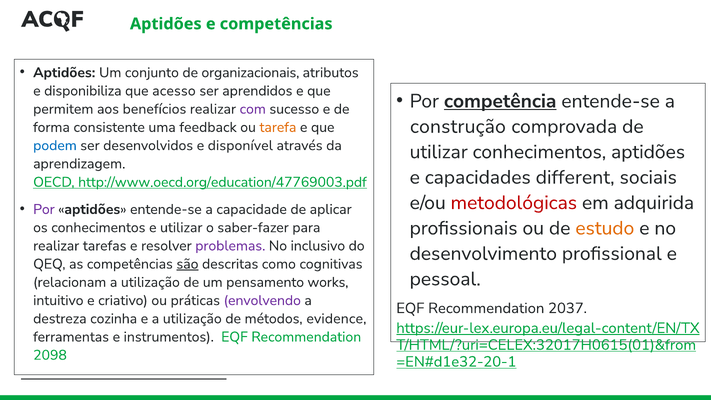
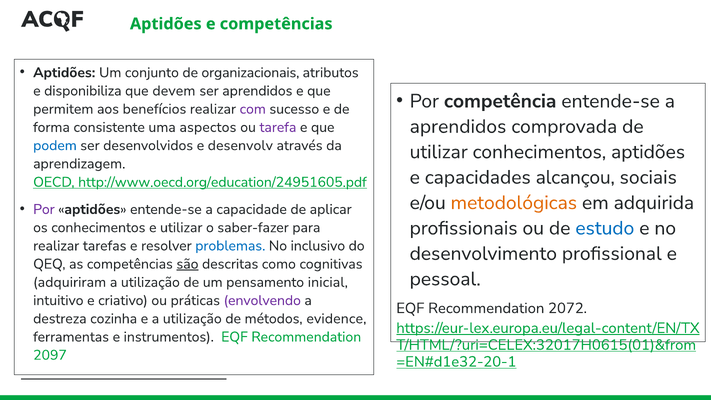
acesso: acesso -> devem
competência underline: present -> none
construção at (458, 126): construção -> aprendidos
feedback: feedback -> aspectos
tarefa colour: orange -> purple
disponível: disponível -> desenvolv
different: different -> alcançou
http://www.oecd.org/education/47769003.pdf: http://www.oecd.org/education/47769003.pdf -> http://www.oecd.org/education/24951605.pdf
metodológicas colour: red -> orange
estudo colour: orange -> blue
problemas colour: purple -> blue
relacionam: relacionam -> adquiriram
works: works -> inicial
2037: 2037 -> 2072
2098: 2098 -> 2097
